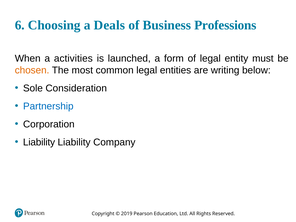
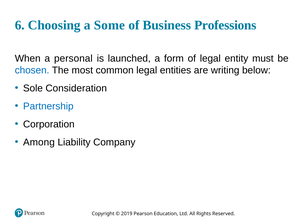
Deals: Deals -> Some
activities: activities -> personal
chosen colour: orange -> blue
Liability at (39, 142): Liability -> Among
